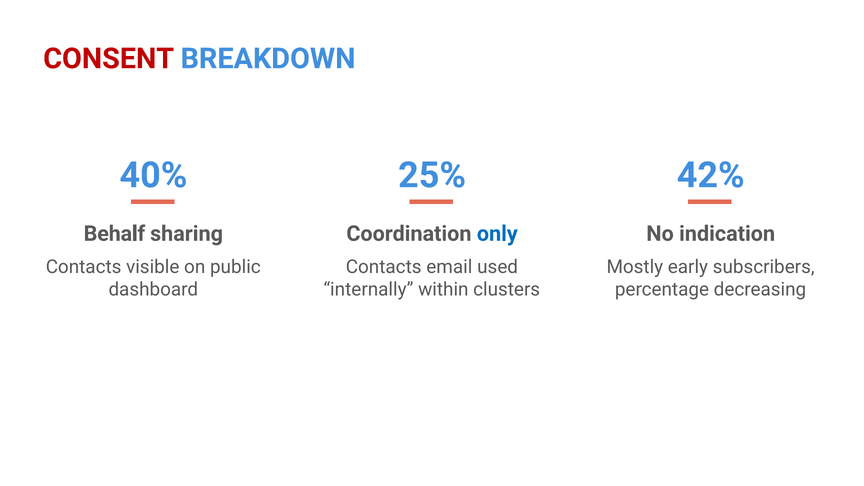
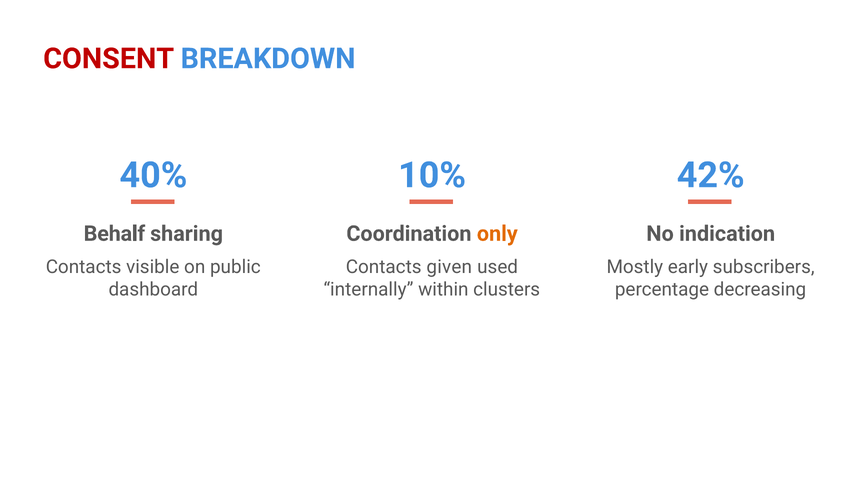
25%: 25% -> 10%
only colour: blue -> orange
email: email -> given
